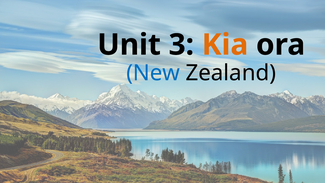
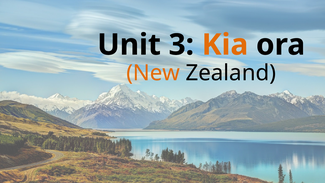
New colour: blue -> orange
